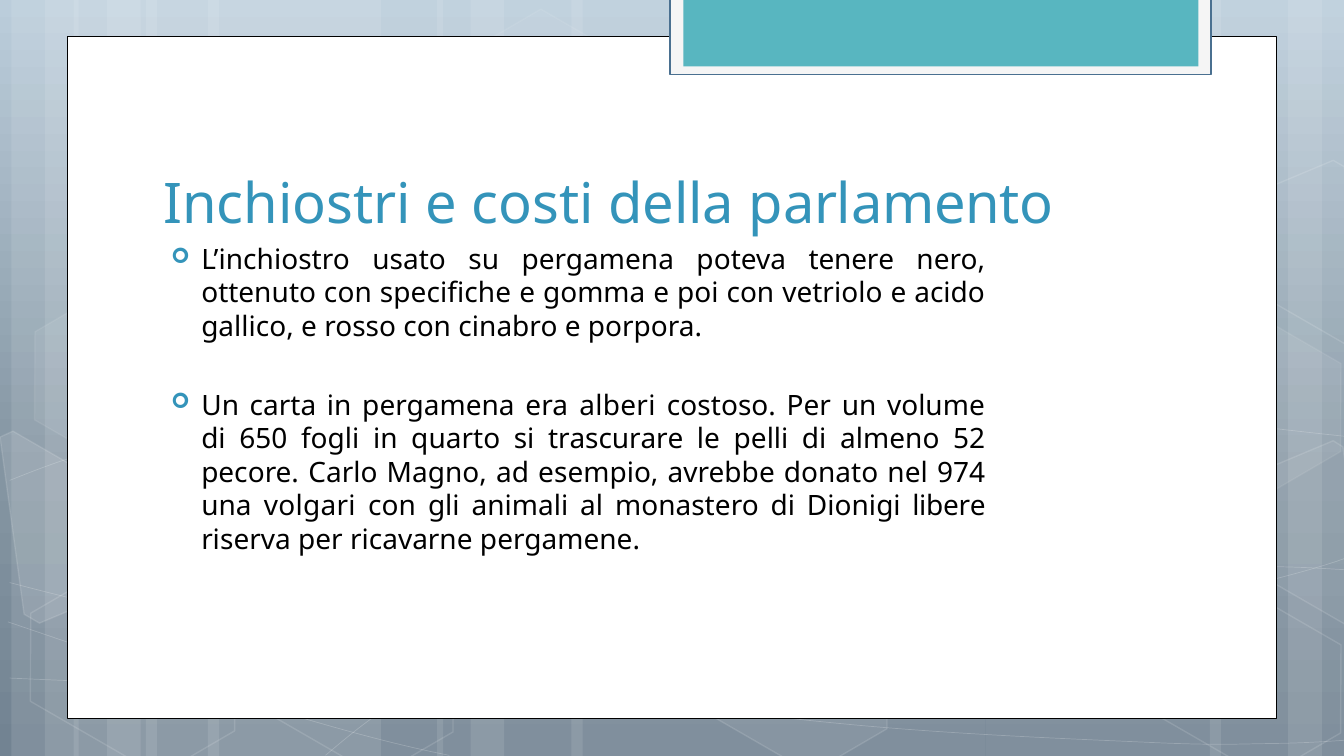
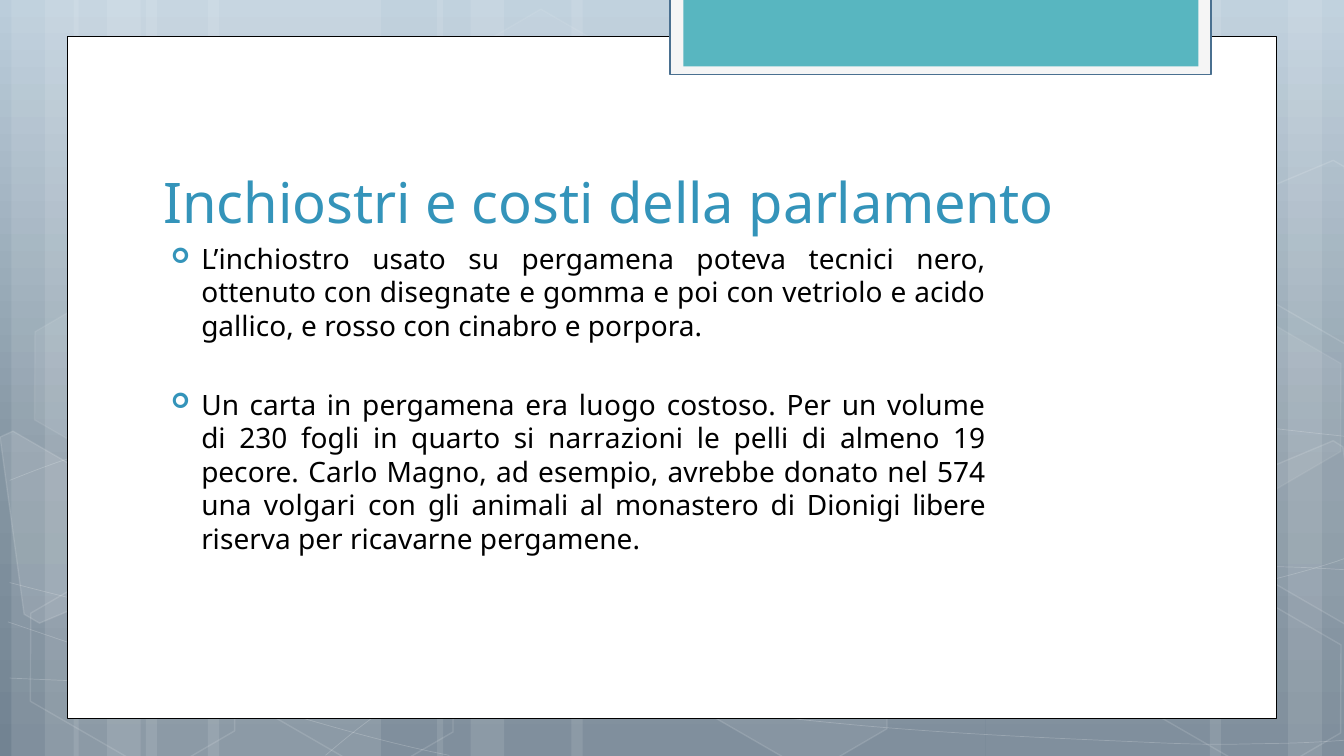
tenere: tenere -> tecnici
specifiche: specifiche -> disegnate
alberi: alberi -> luogo
650: 650 -> 230
trascurare: trascurare -> narrazioni
52: 52 -> 19
974: 974 -> 574
